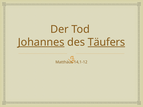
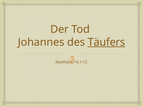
Johannes underline: present -> none
